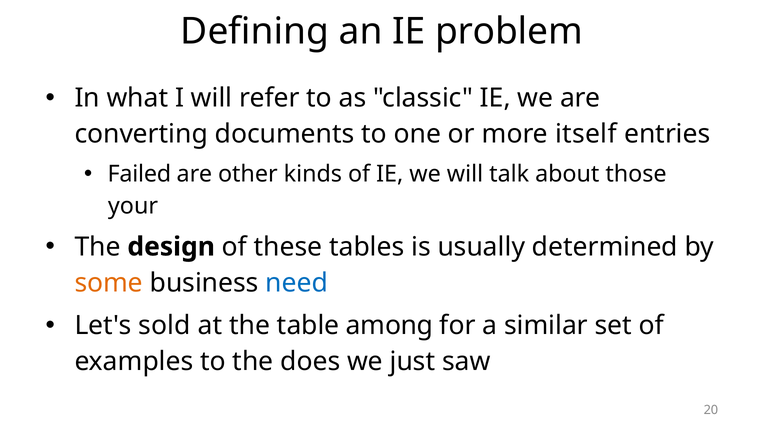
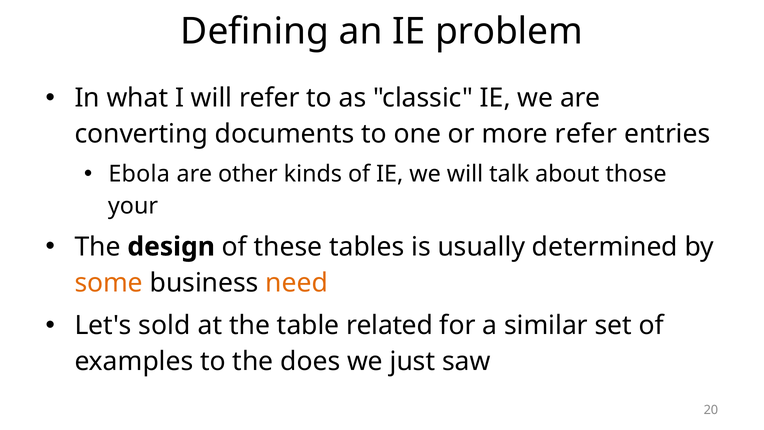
more itself: itself -> refer
Failed: Failed -> Ebola
need colour: blue -> orange
among: among -> related
